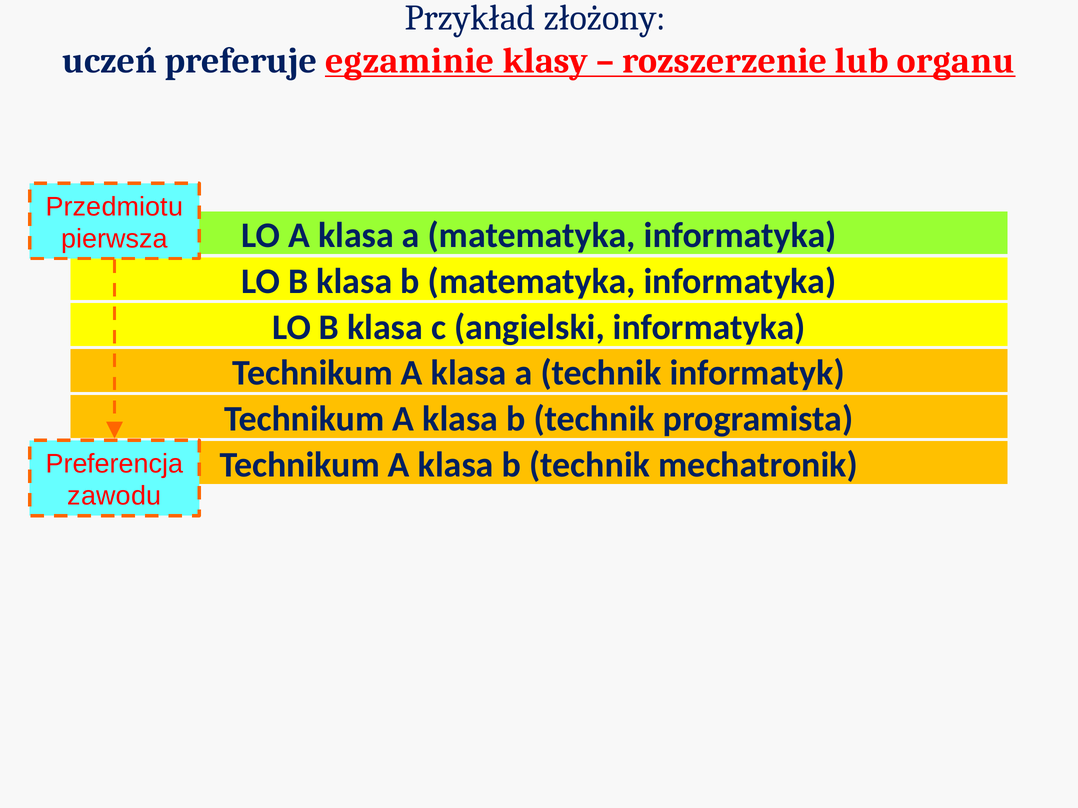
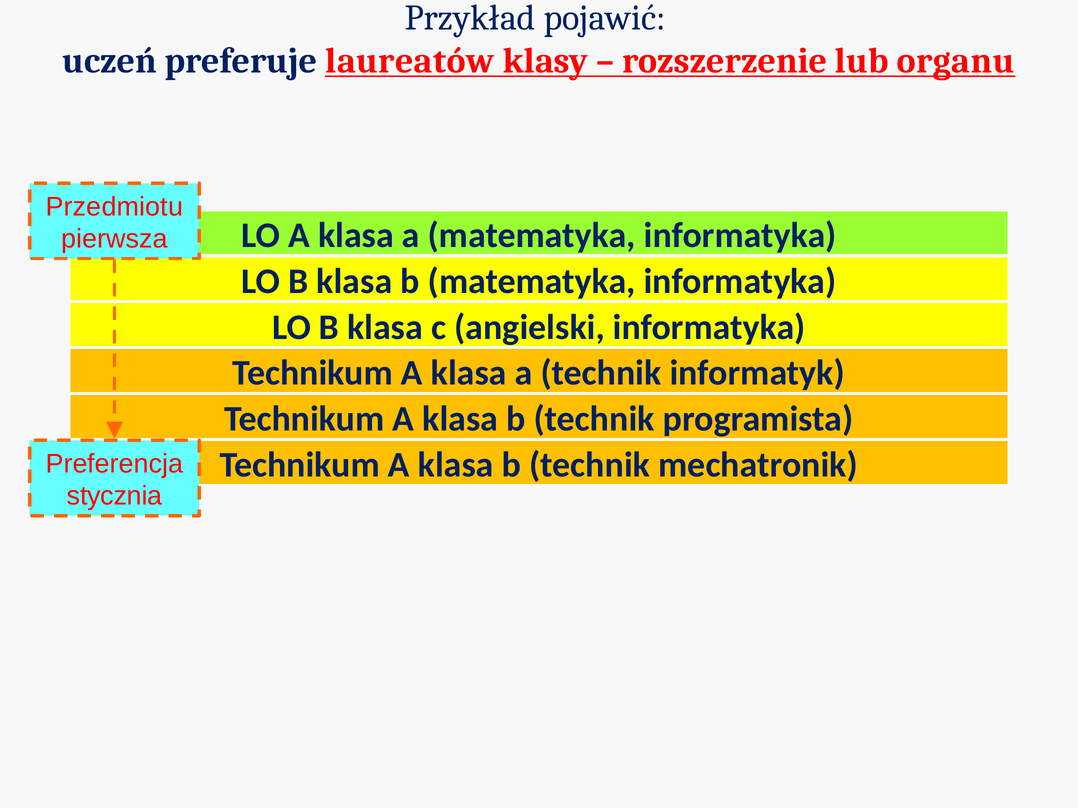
złożony: złożony -> pojawić
egzaminie: egzaminie -> laureatów
zawodu: zawodu -> stycznia
